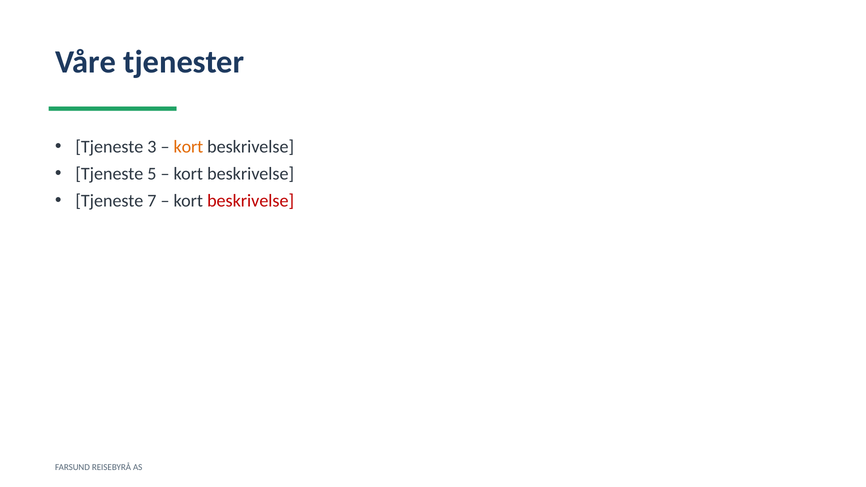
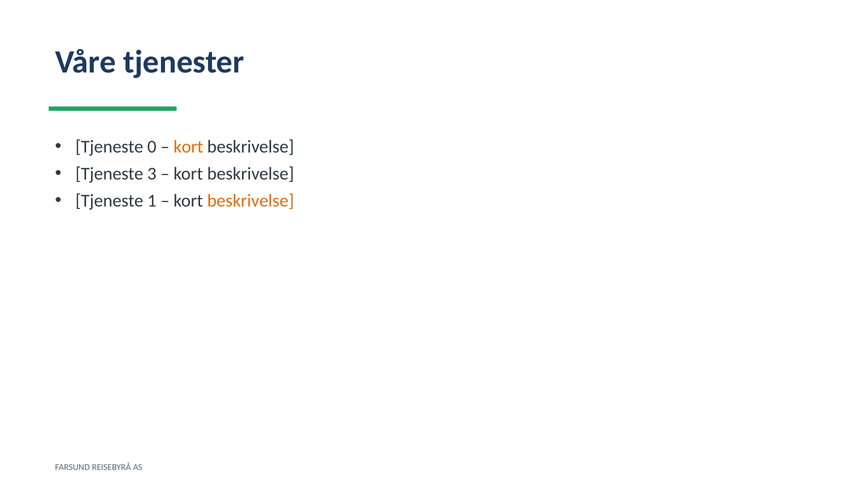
3: 3 -> 0
5: 5 -> 3
7: 7 -> 1
beskrivelse at (251, 201) colour: red -> orange
